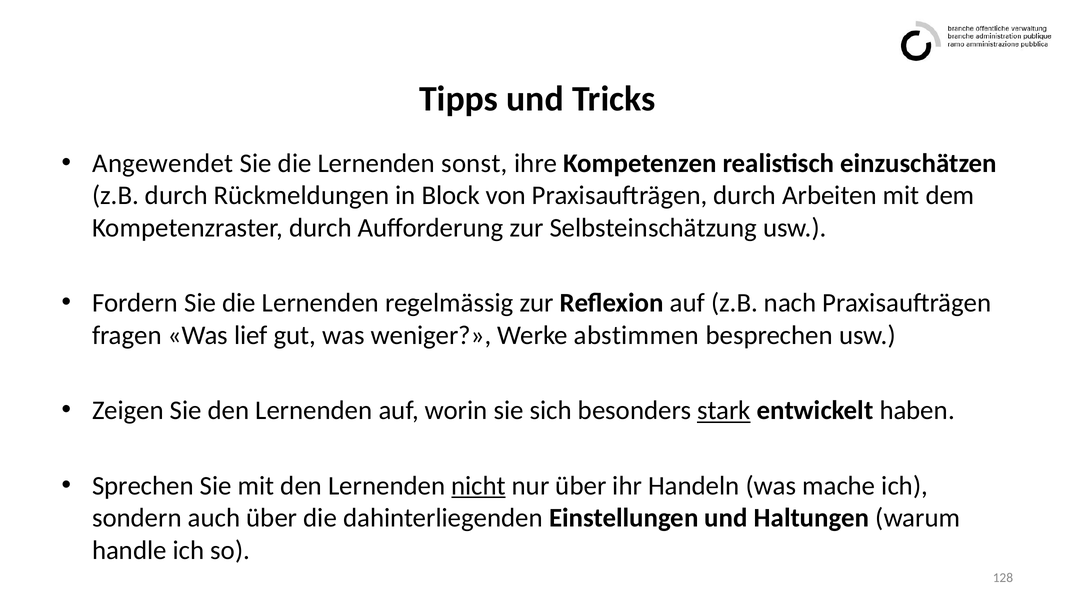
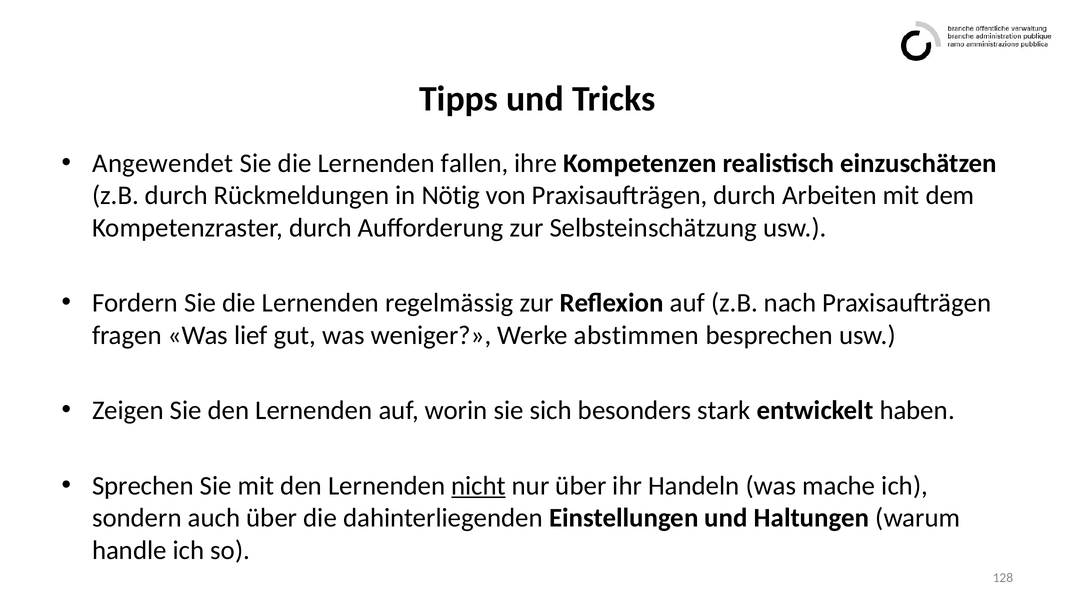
sonst: sonst -> fallen
Block: Block -> Nötig
stark underline: present -> none
